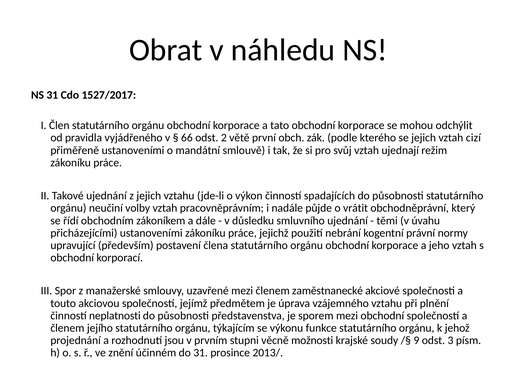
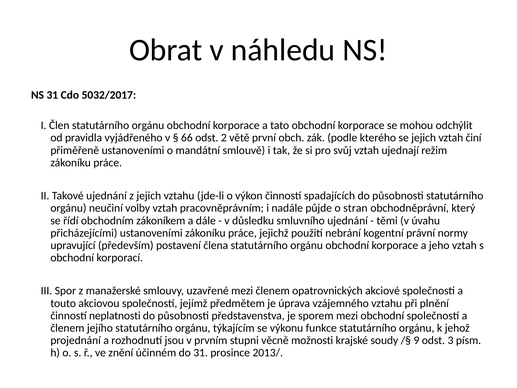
1527/2017: 1527/2017 -> 5032/2017
cizí: cizí -> činí
vrátit: vrátit -> stran
zaměstnanecké: zaměstnanecké -> opatrovnických
